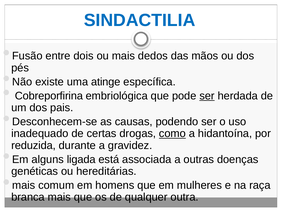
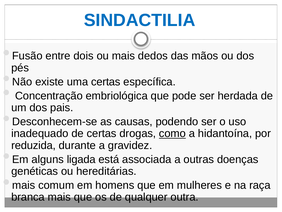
uma atinge: atinge -> certas
Cobreporfirina: Cobreporfirina -> Concentração
ser at (207, 96) underline: present -> none
